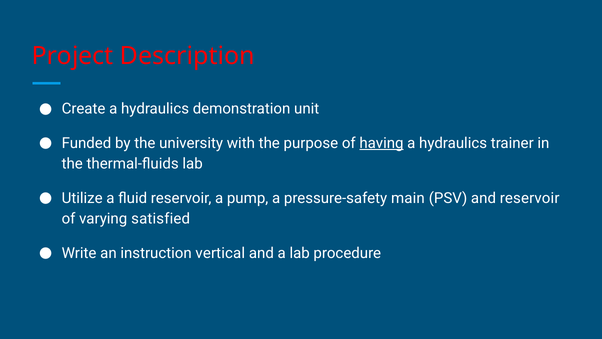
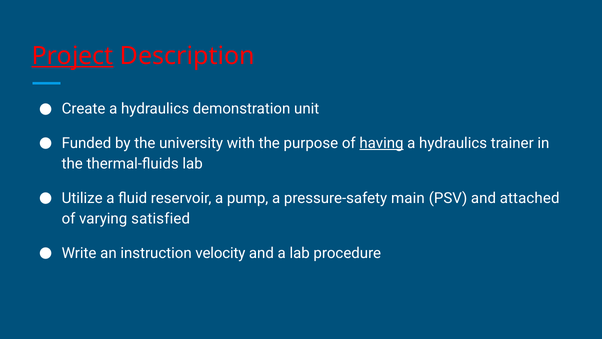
Project underline: none -> present
and reservoir: reservoir -> attached
vertical: vertical -> velocity
